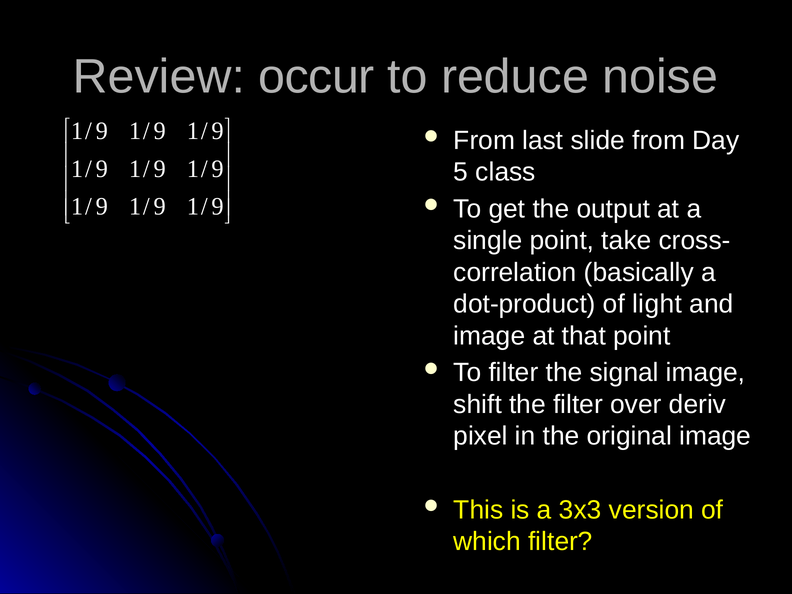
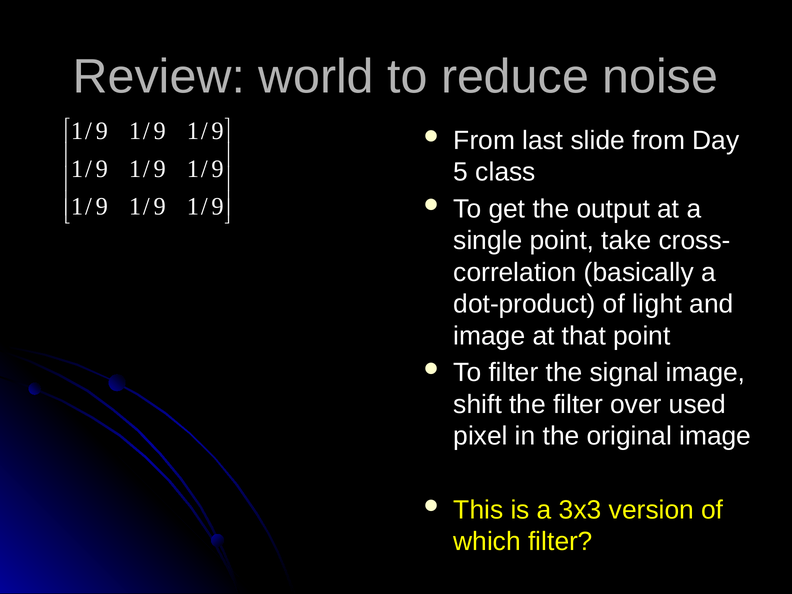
occur: occur -> world
deriv: deriv -> used
